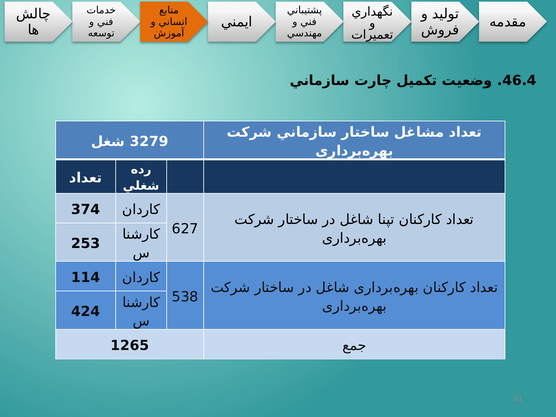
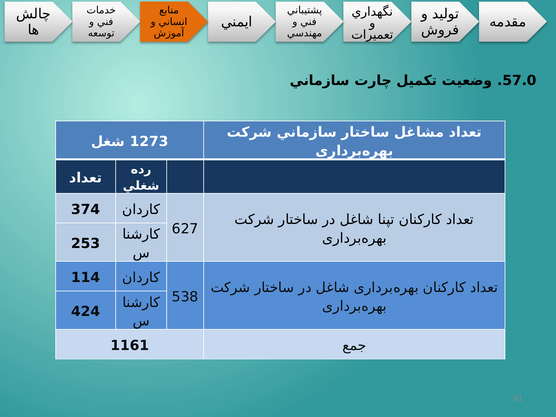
46.4: 46.4 -> 57.0
3279: 3279 -> 1273
1265: 1265 -> 1161
